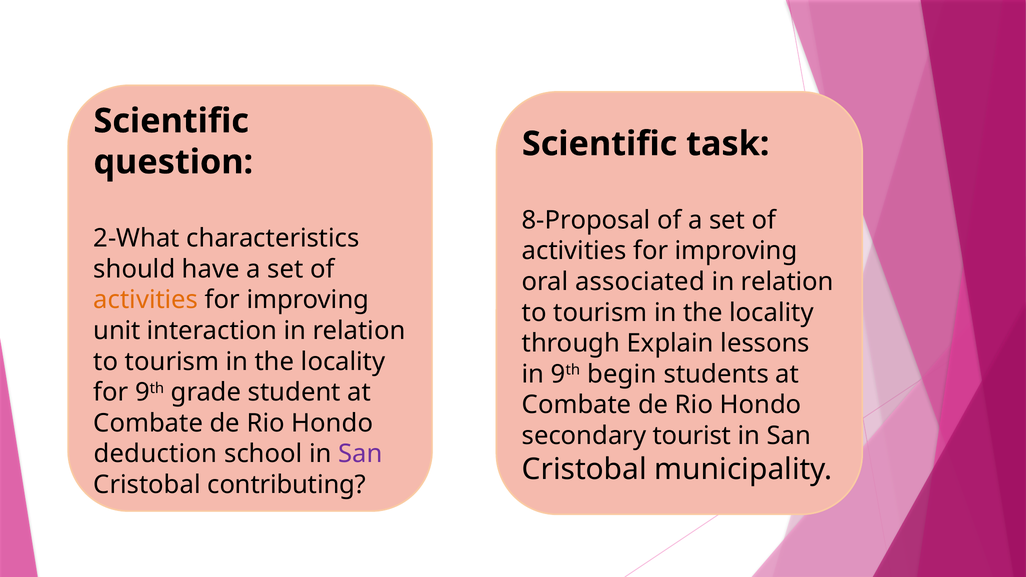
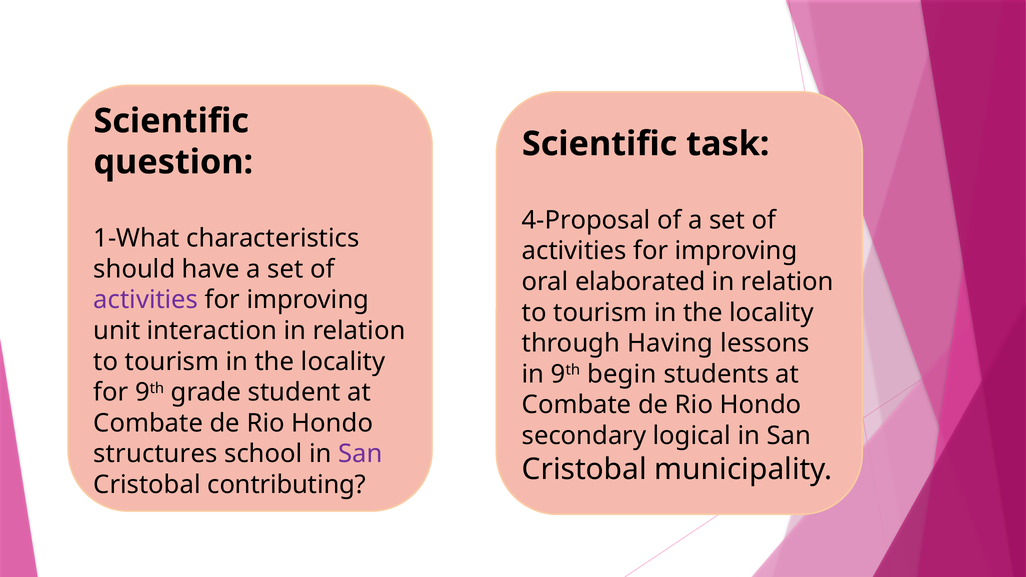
8-Proposal: 8-Proposal -> 4-Proposal
2-What: 2-What -> 1-What
associated: associated -> elaborated
activities at (146, 300) colour: orange -> purple
Explain: Explain -> Having
tourist: tourist -> logical
deduction: deduction -> structures
